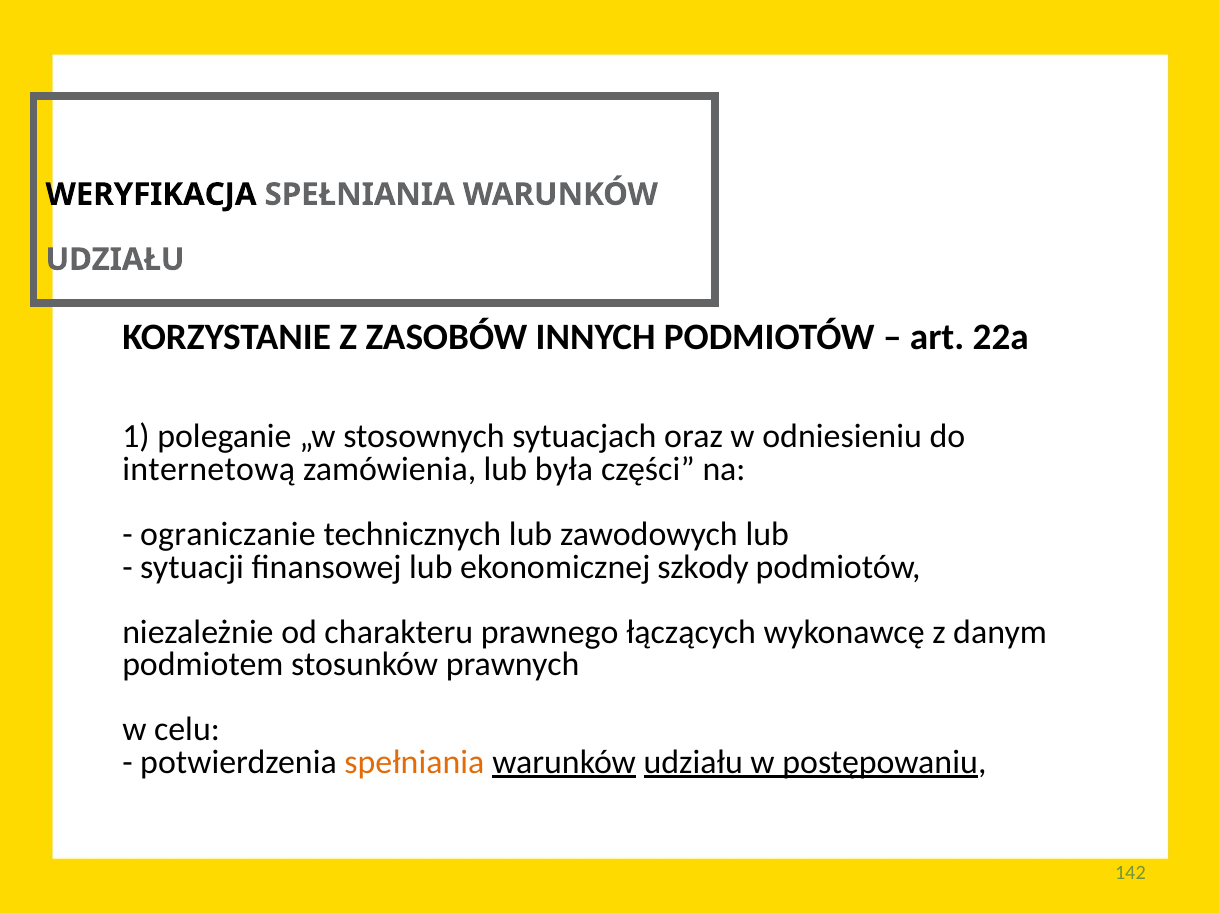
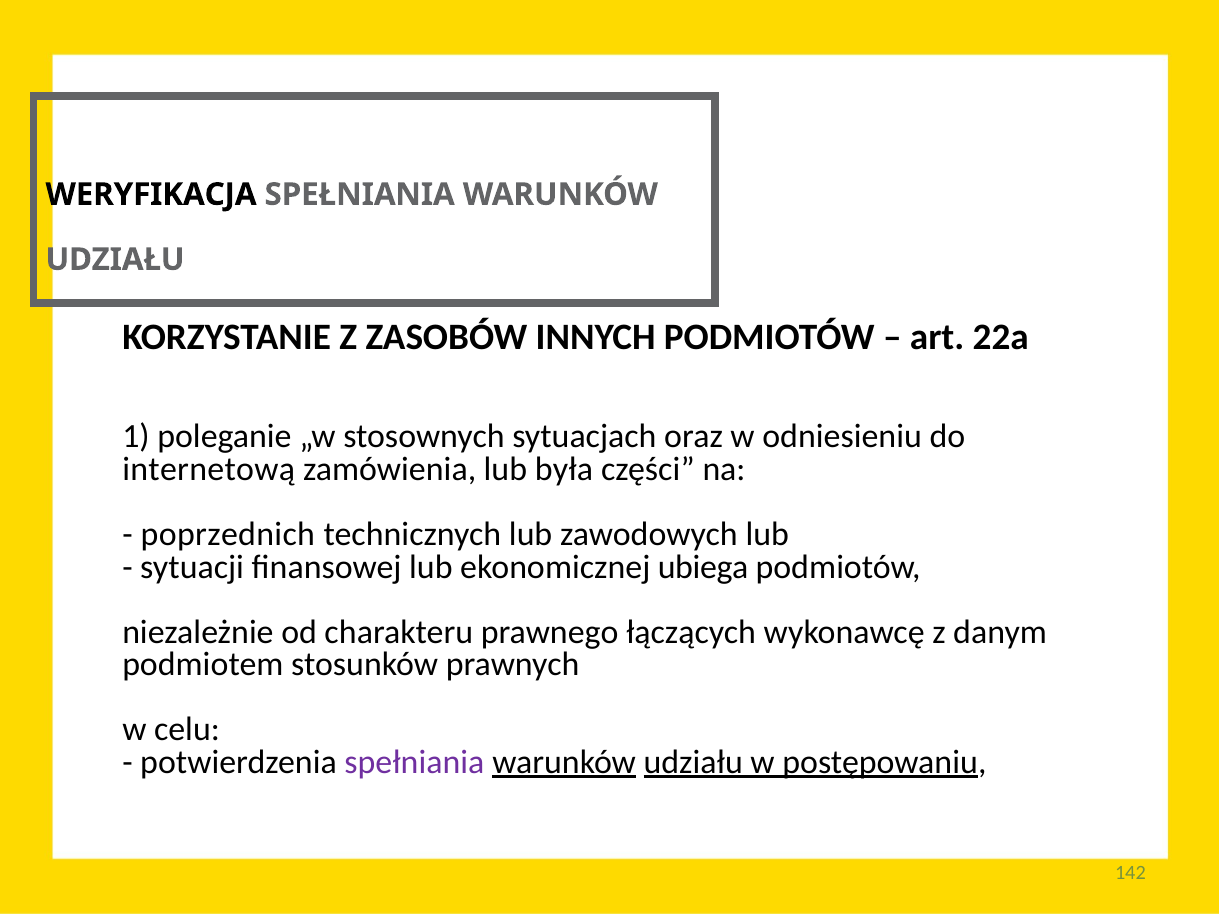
ograniczanie: ograniczanie -> poprzednich
szkody: szkody -> ubiega
spełniania at (414, 762) colour: orange -> purple
